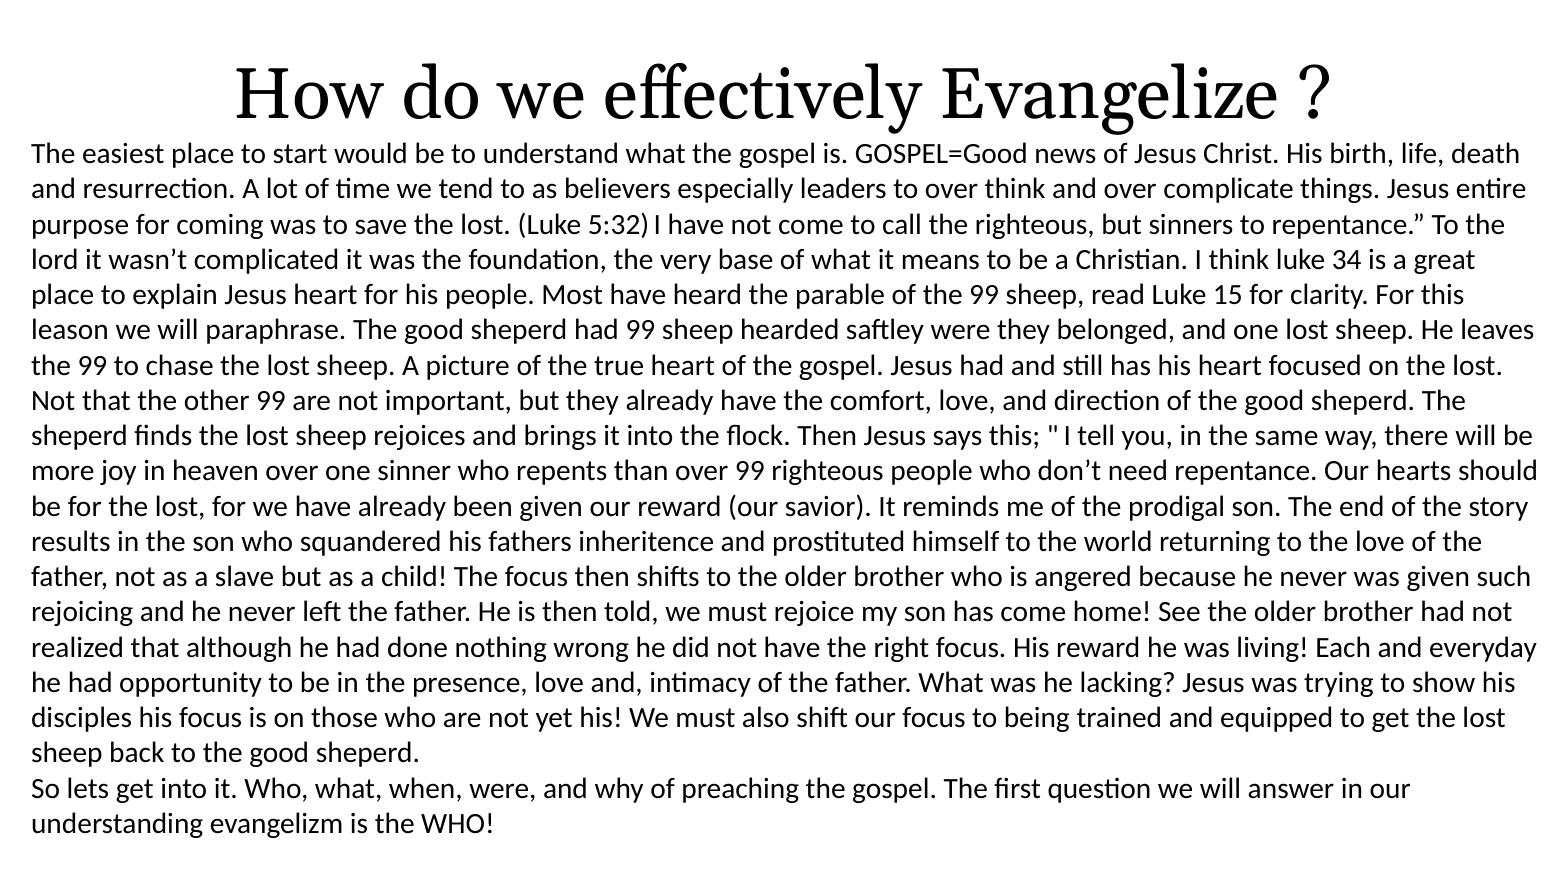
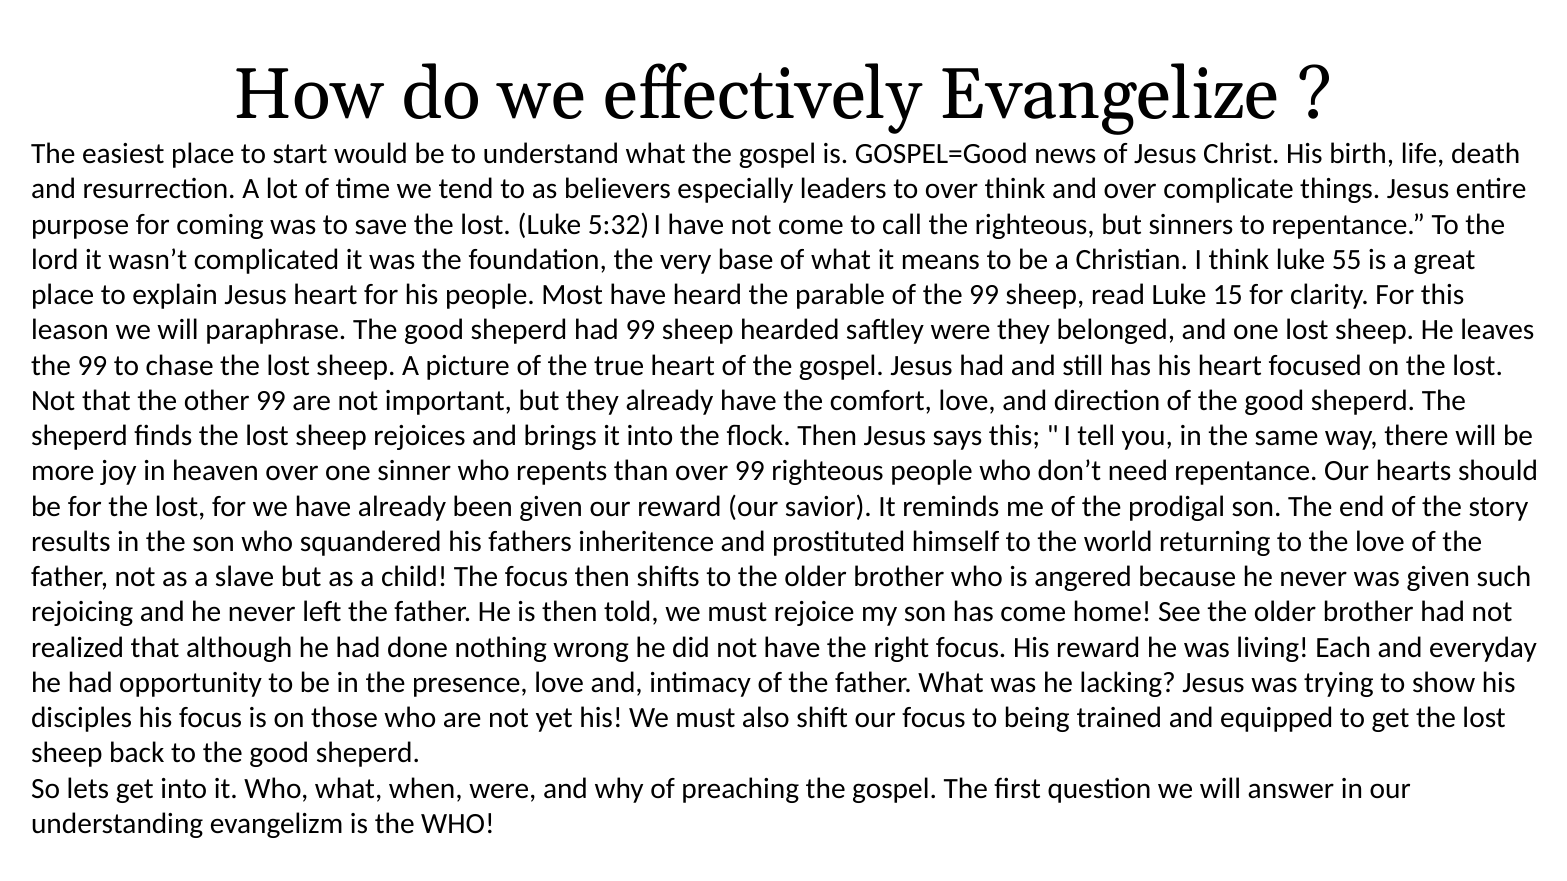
34: 34 -> 55
